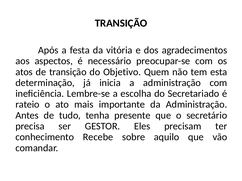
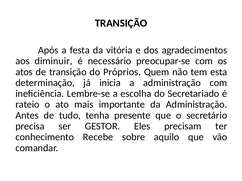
aspectos: aspectos -> diminuir
Objetivo: Objetivo -> Próprios
